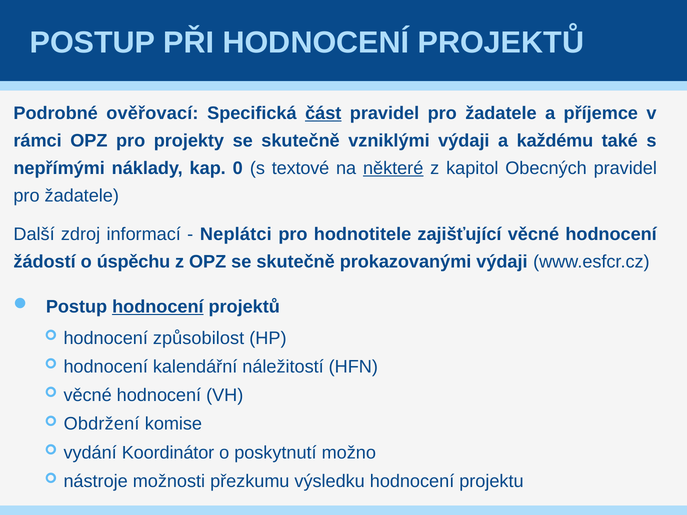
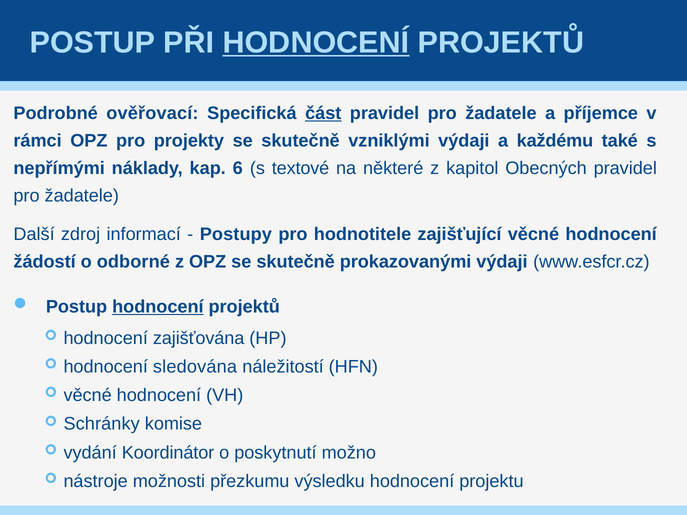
HODNOCENÍ at (316, 43) underline: none -> present
0: 0 -> 6
některé underline: present -> none
Neplátci: Neplátci -> Postupy
úspěchu: úspěchu -> odborné
způsobilost: způsobilost -> zajišťována
kalendářní: kalendářní -> sledována
Obdržení: Obdržení -> Schránky
